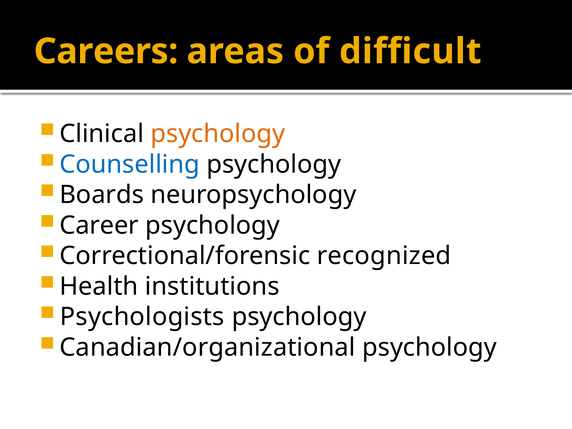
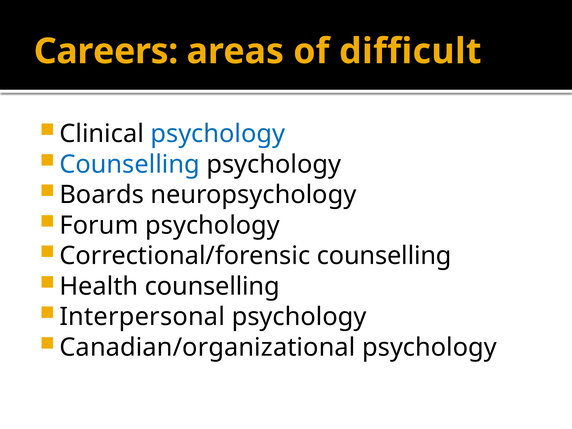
psychology at (218, 134) colour: orange -> blue
Career: Career -> Forum
Correctional/forensic recognized: recognized -> counselling
Health institutions: institutions -> counselling
Psychologists: Psychologists -> Interpersonal
